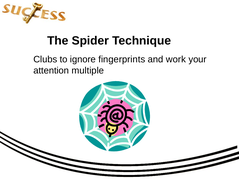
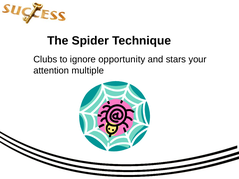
fingerprints: fingerprints -> opportunity
work: work -> stars
